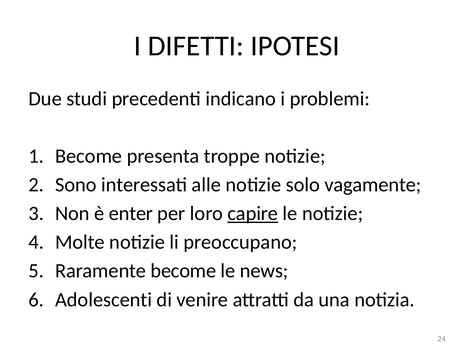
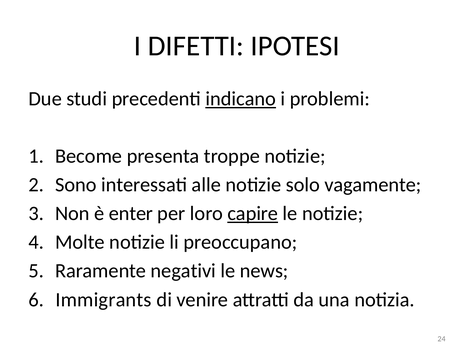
indicano underline: none -> present
Raramente become: become -> negativi
Adolescenti: Adolescenti -> Immigrants
